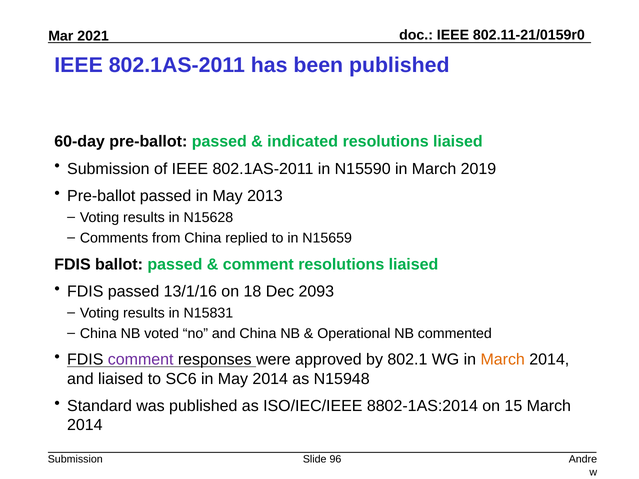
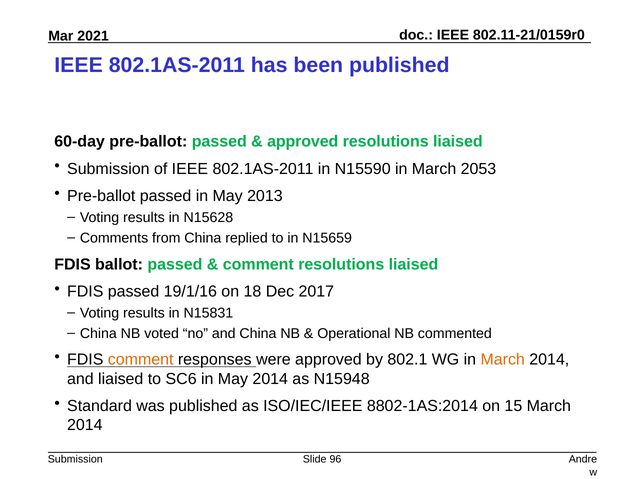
indicated at (303, 142): indicated -> approved
2019: 2019 -> 2053
13/1/16: 13/1/16 -> 19/1/16
2093: 2093 -> 2017
comment at (141, 360) colour: purple -> orange
